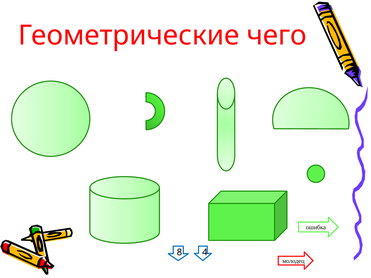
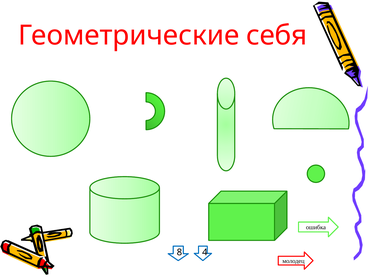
чего: чего -> себя
